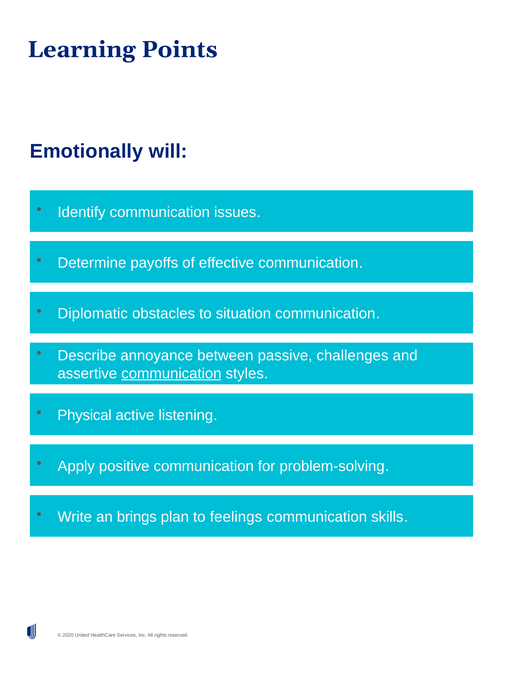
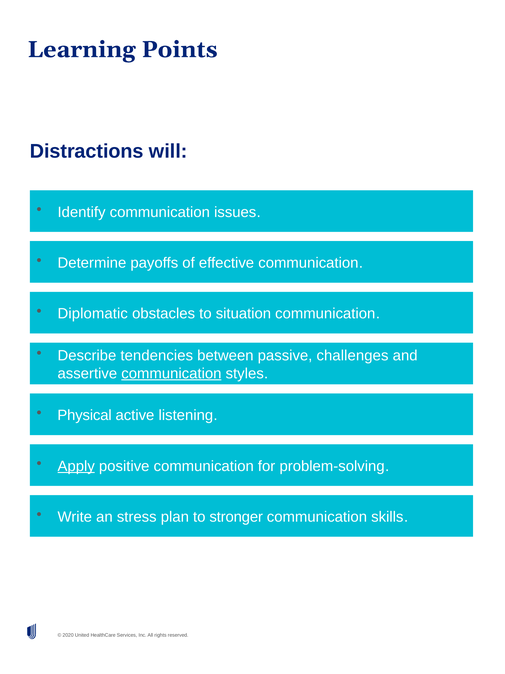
Emotionally: Emotionally -> Distractions
annoyance: annoyance -> tendencies
Apply underline: none -> present
brings: brings -> stress
feelings: feelings -> stronger
